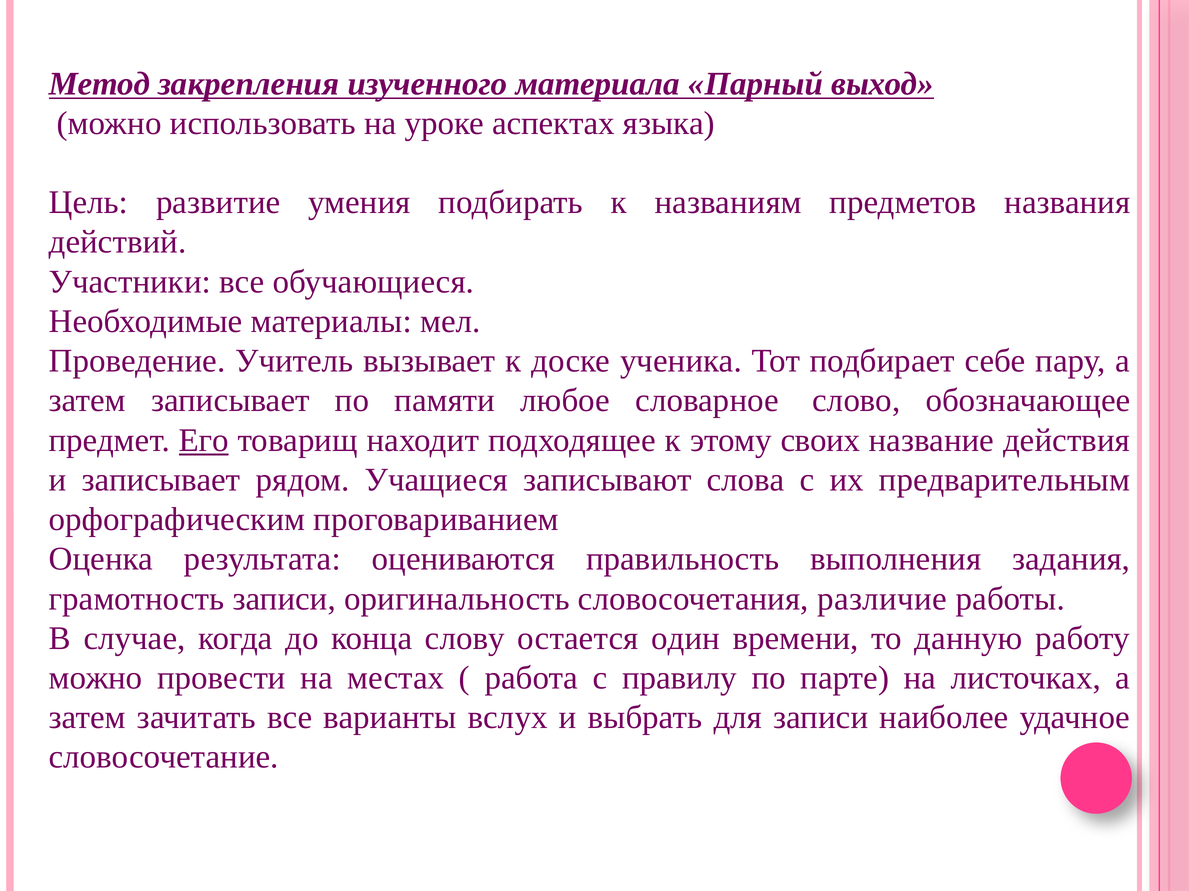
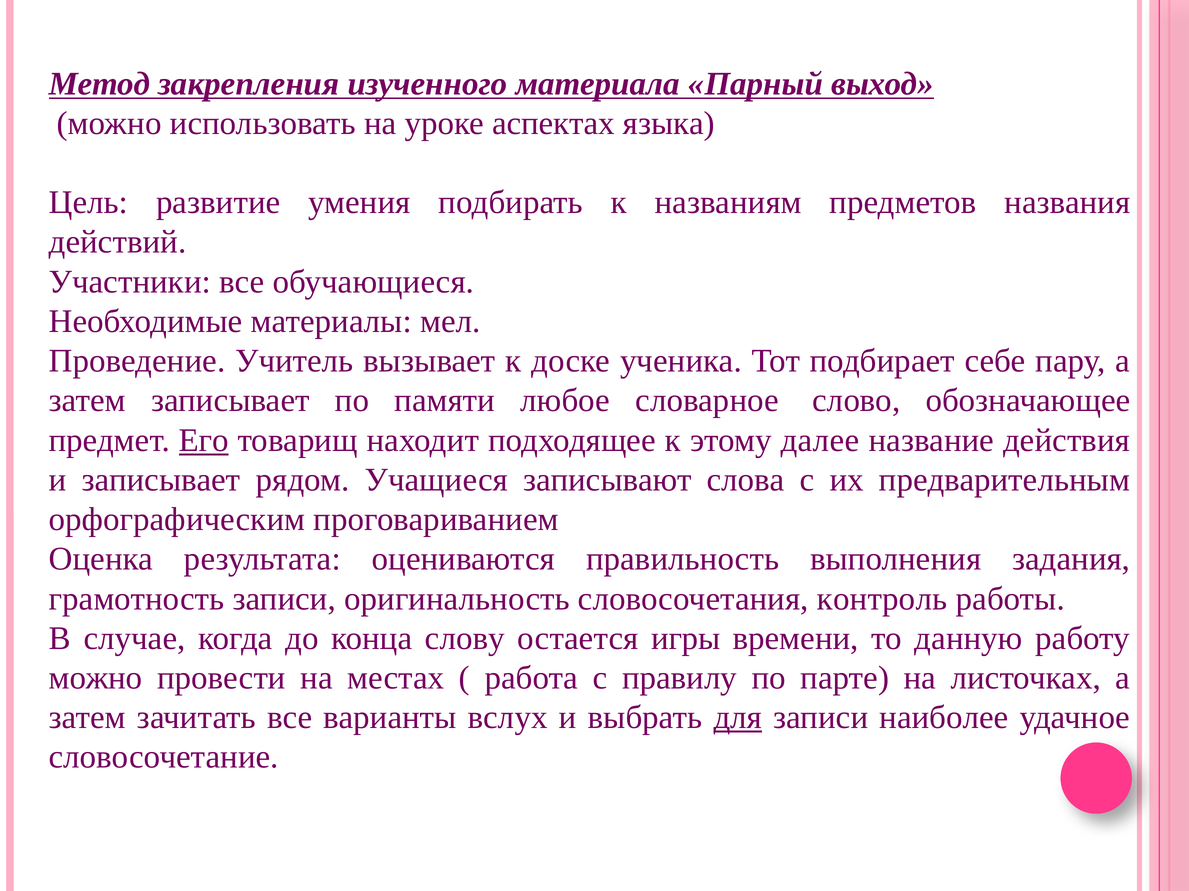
своих: своих -> далее
различие: различие -> контроль
один: один -> игры
для underline: none -> present
